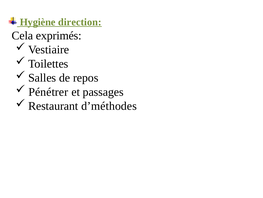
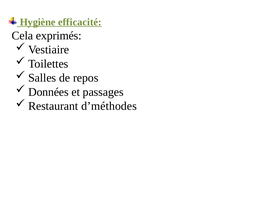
direction: direction -> efficacité
Pénétrer: Pénétrer -> Données
